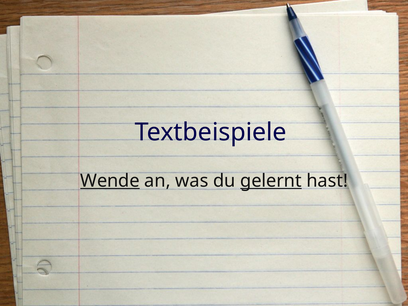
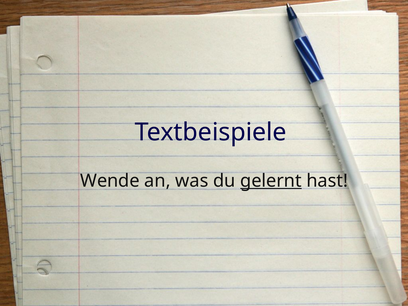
Wende underline: present -> none
